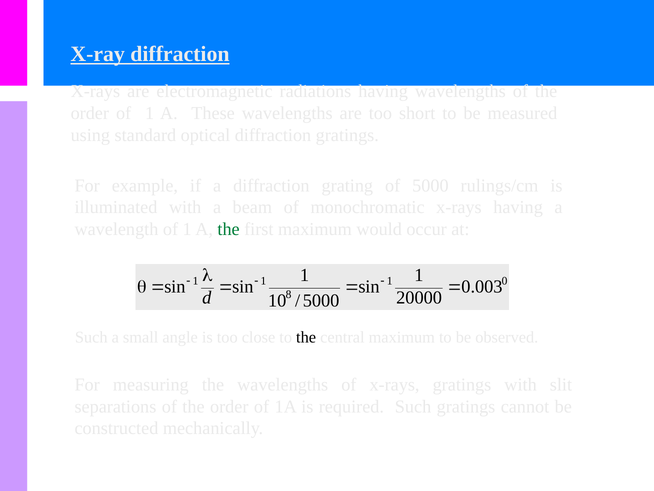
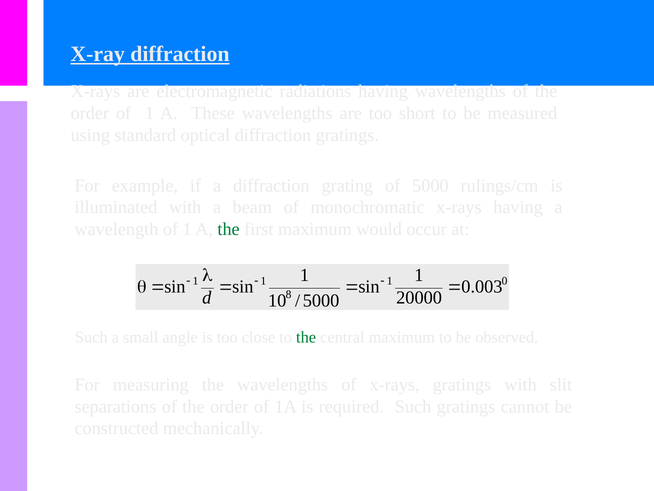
the at (306, 337) colour: black -> green
